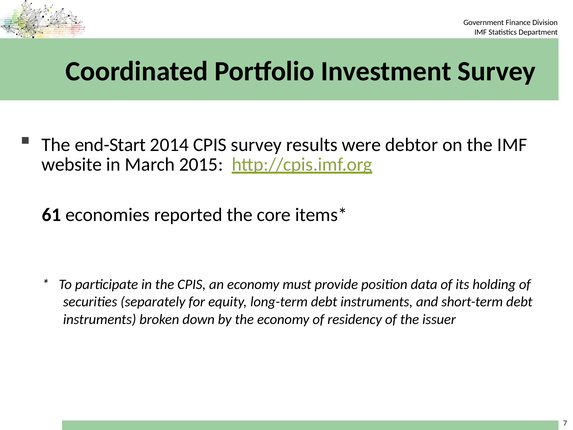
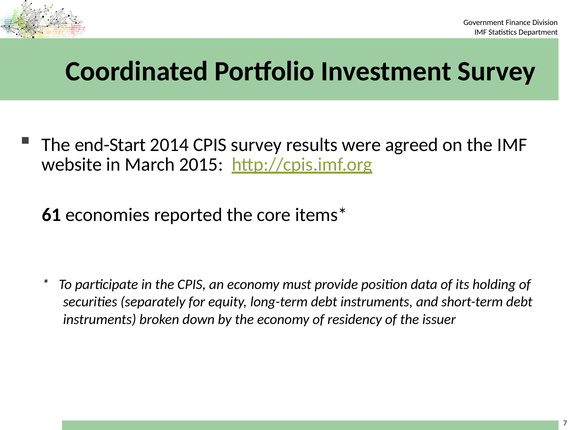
debtor: debtor -> agreed
